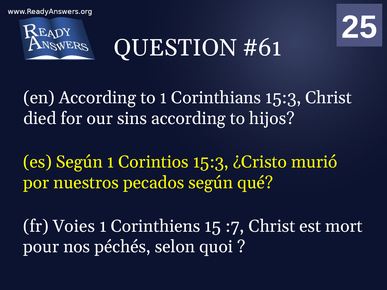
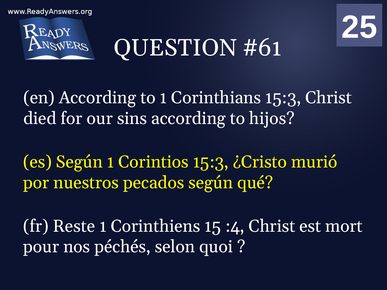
Voies: Voies -> Reste
:7: :7 -> :4
